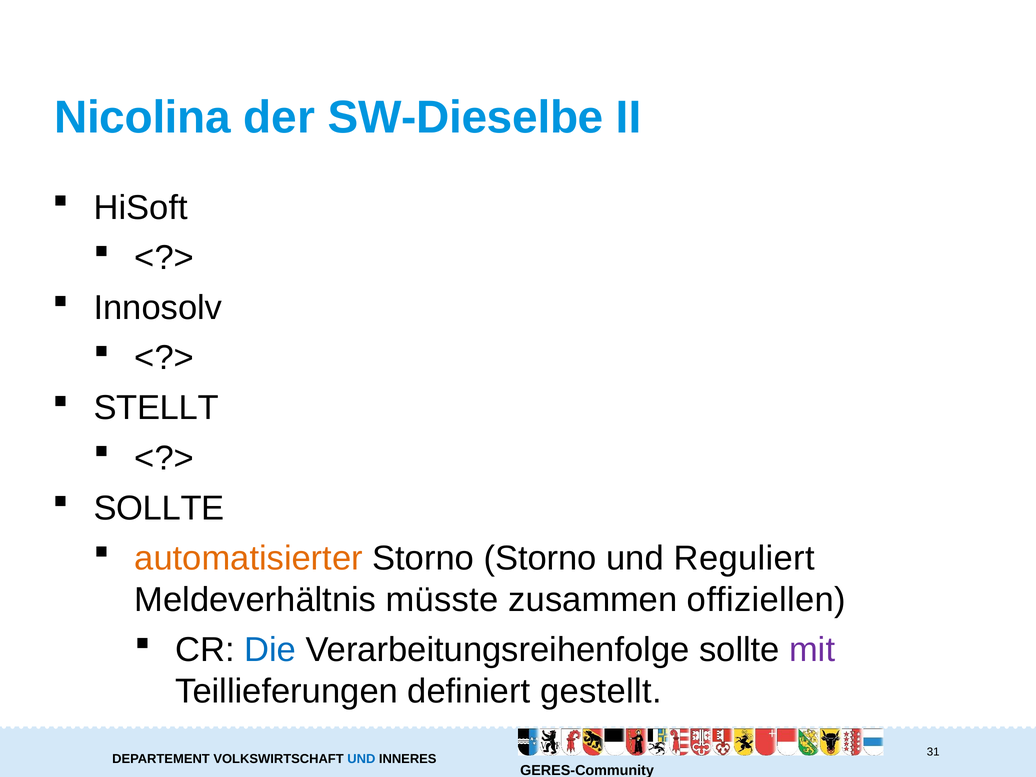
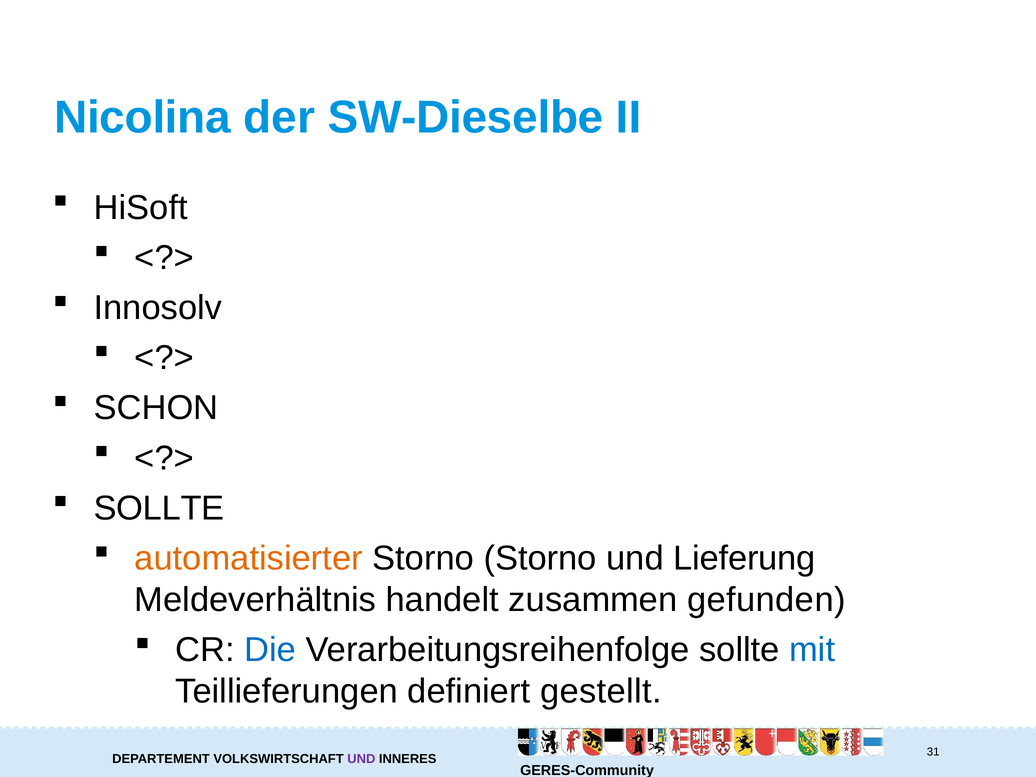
STELLT: STELLT -> SCHON
Reguliert: Reguliert -> Lieferung
müsste: müsste -> handelt
offiziellen: offiziellen -> gefunden
mit colour: purple -> blue
UND at (361, 759) colour: blue -> purple
